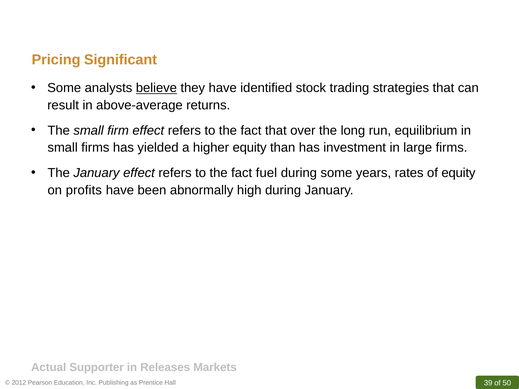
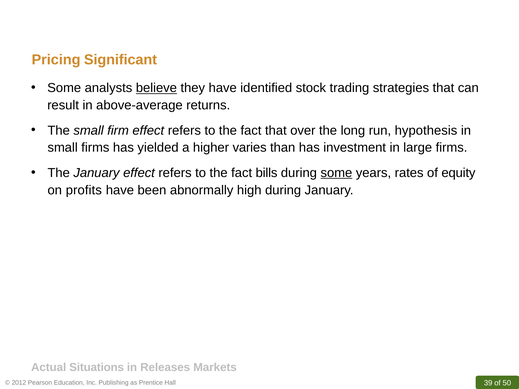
equilibrium: equilibrium -> hypothesis
higher equity: equity -> varies
fuel: fuel -> bills
some at (336, 173) underline: none -> present
Supporter: Supporter -> Situations
